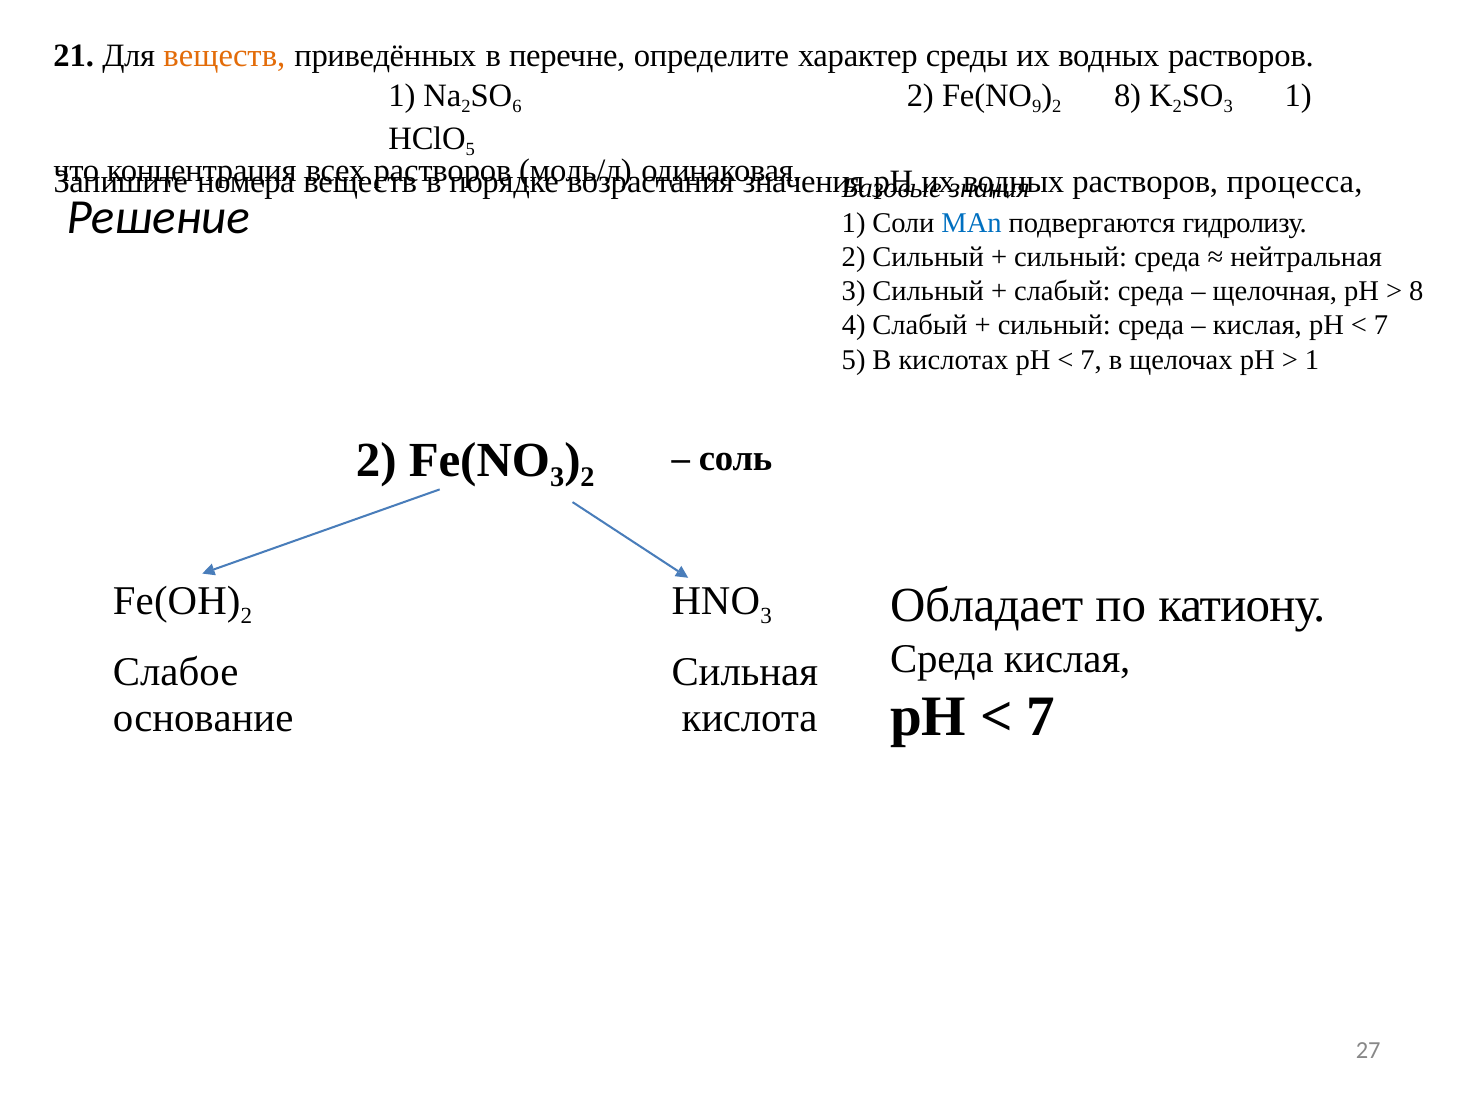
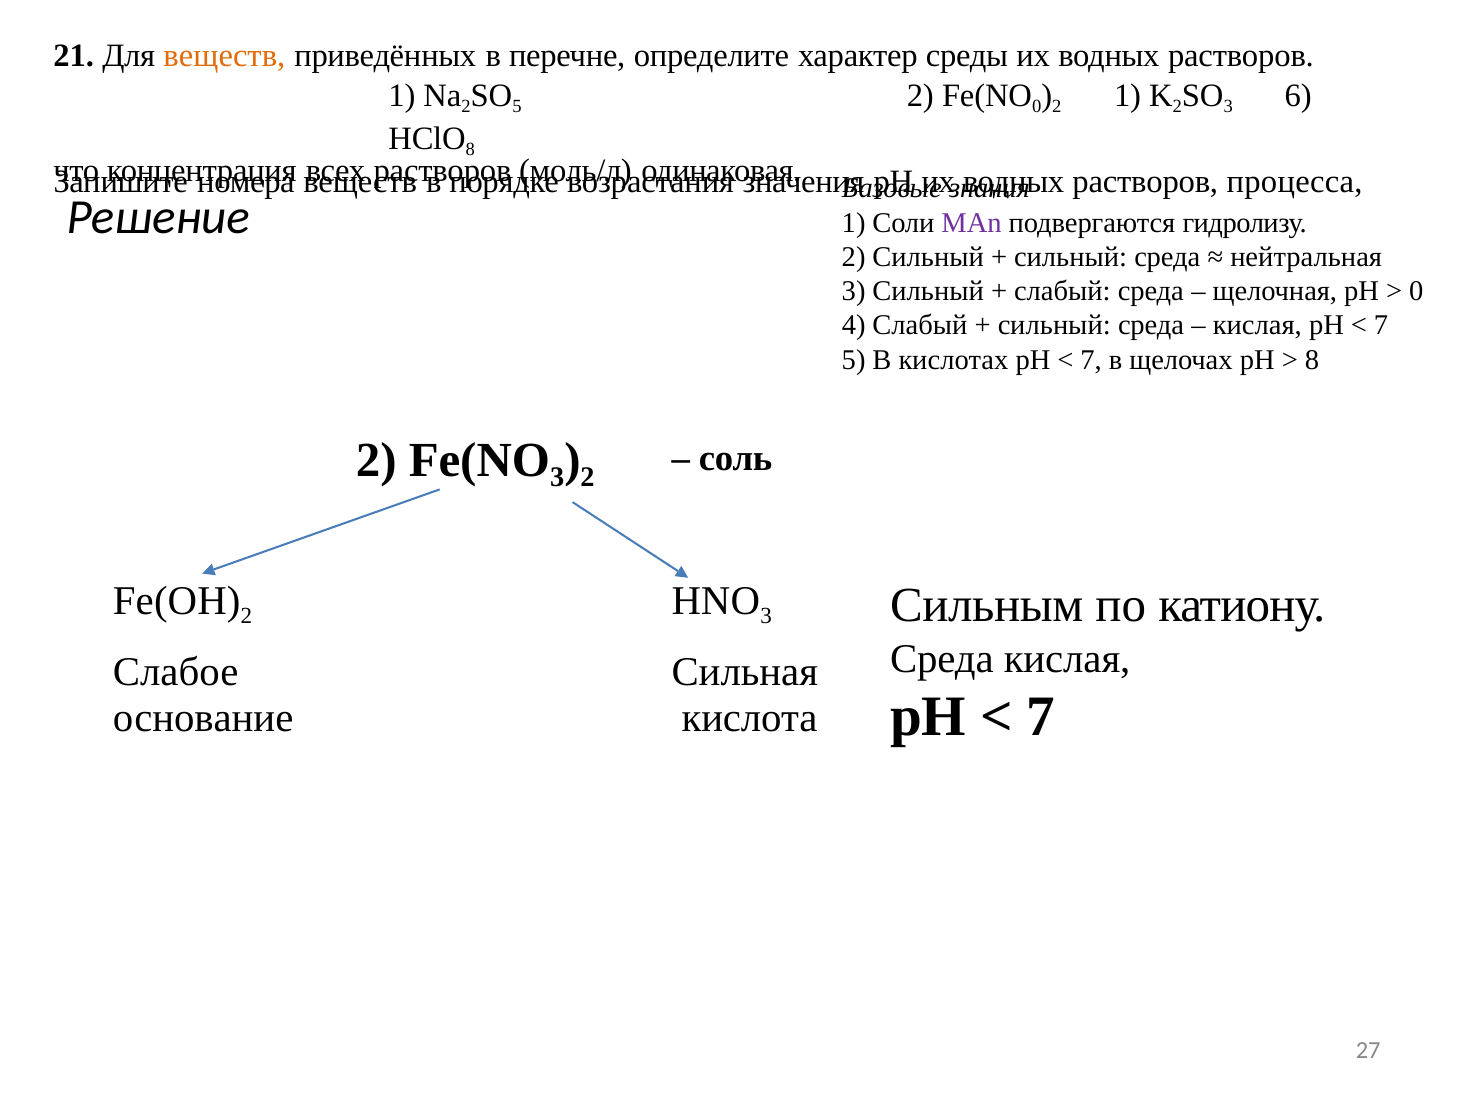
6: 6 -> 5
9 at (1037, 107): 9 -> 0
2 8: 8 -> 1
3 1: 1 -> 6
5 at (470, 150): 5 -> 8
MAn colour: blue -> purple
8 at (1416, 291): 8 -> 0
1 at (1312, 360): 1 -> 8
Обладает: Обладает -> Сильным
